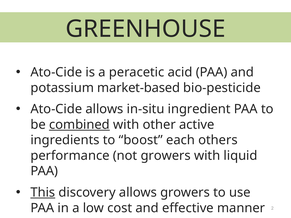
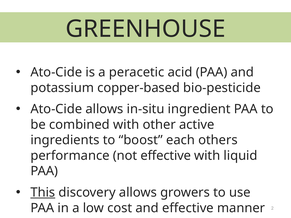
market-based: market-based -> copper-based
combined underline: present -> none
not growers: growers -> effective
